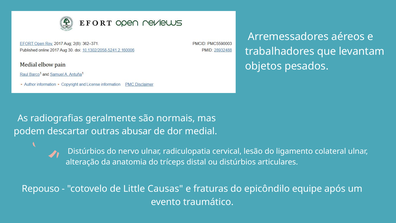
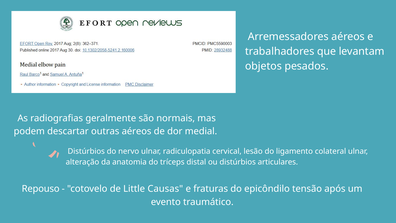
outras abusar: abusar -> aéreos
equipe: equipe -> tensão
